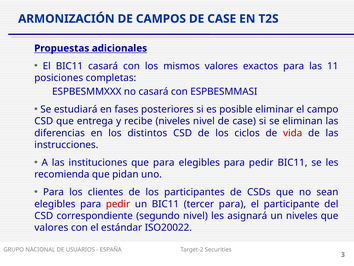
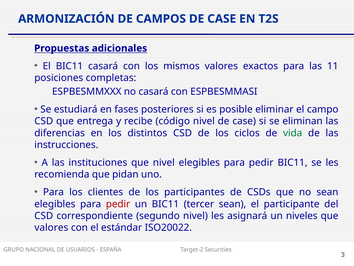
recibe niveles: niveles -> código
vida colour: red -> green
que para: para -> nivel
tercer para: para -> sean
